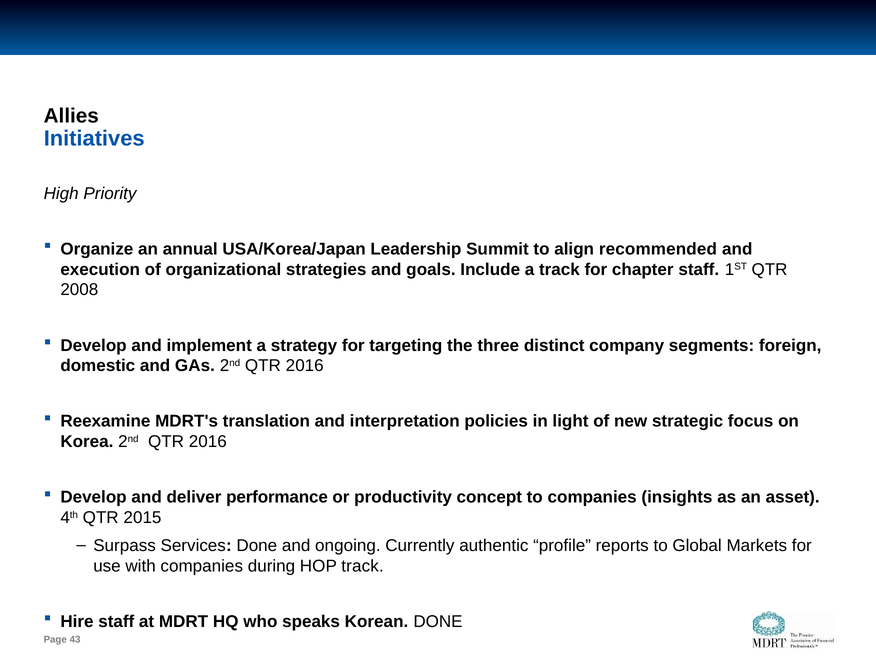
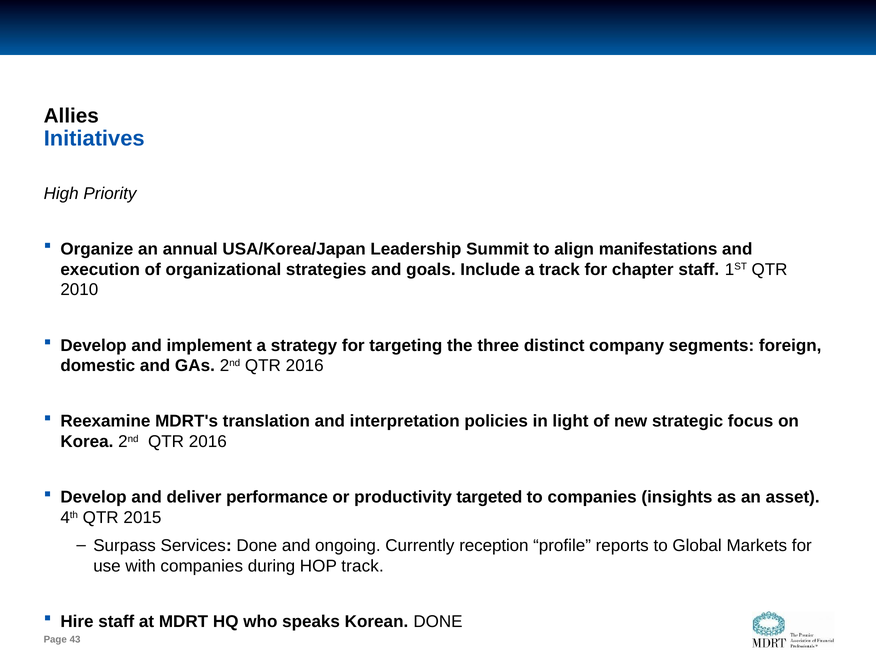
recommended: recommended -> manifestations
2008: 2008 -> 2010
concept: concept -> targeted
authentic: authentic -> reception
